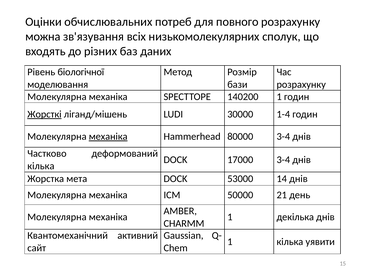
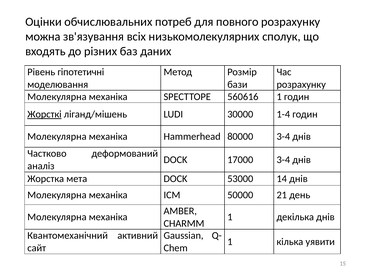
біологічної: біологічної -> гіпотетичні
140200: 140200 -> 560616
механіка at (108, 136) underline: present -> none
кілька at (41, 166): кілька -> аналіз
